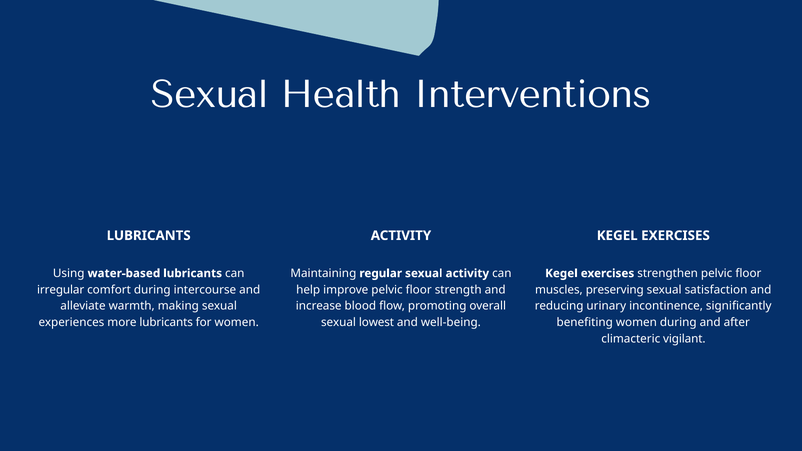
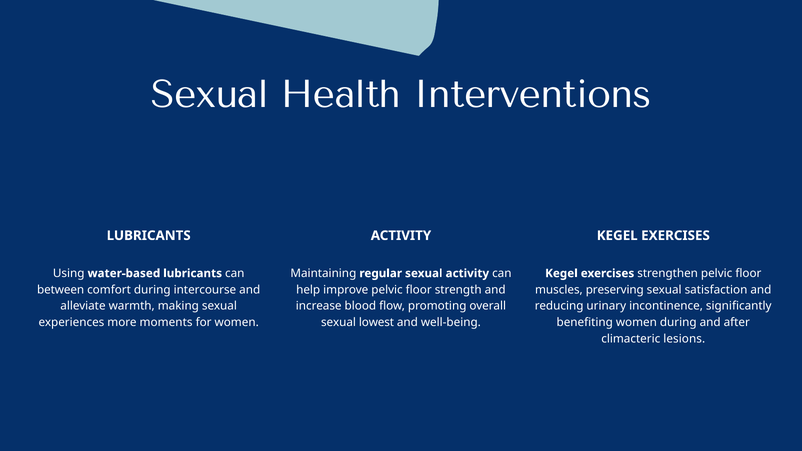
irregular: irregular -> between
more lubricants: lubricants -> moments
vigilant: vigilant -> lesions
